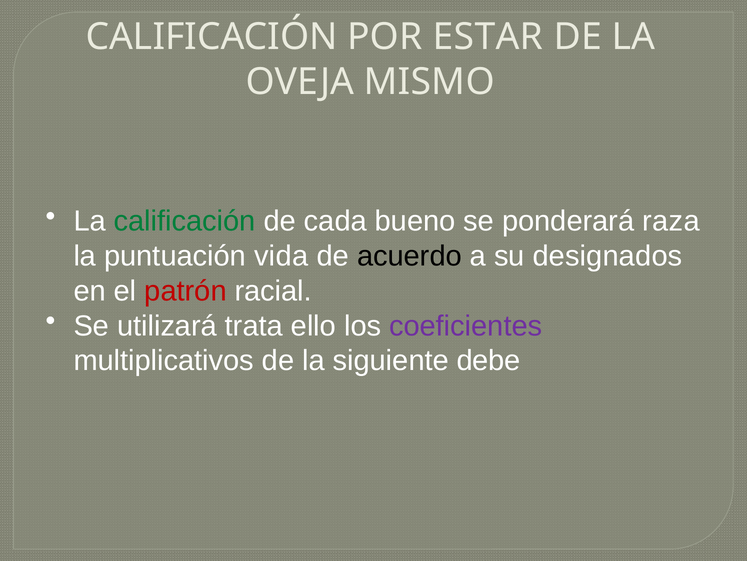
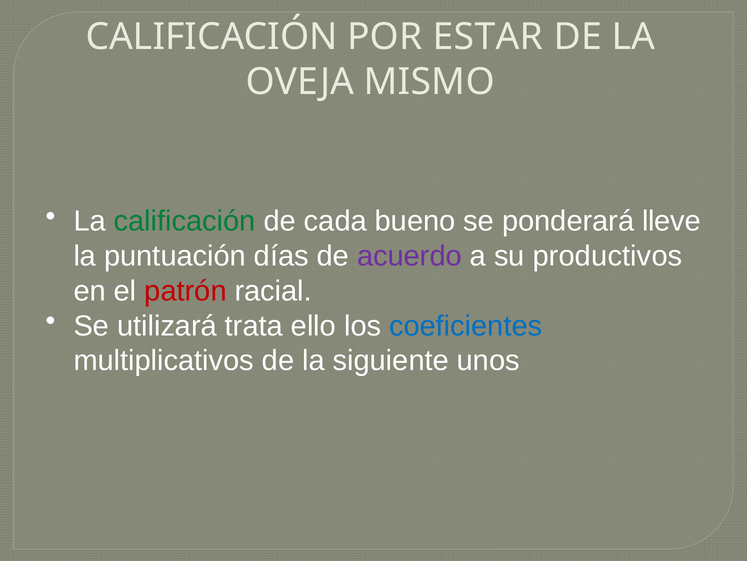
raza: raza -> lleve
vida: vida -> días
acuerdo colour: black -> purple
designados: designados -> productivos
coeficientes colour: purple -> blue
debe: debe -> unos
